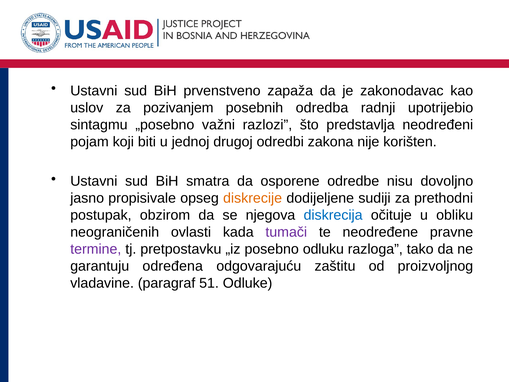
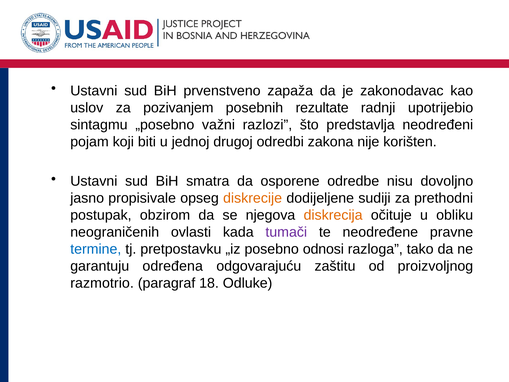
odredba: odredba -> rezultate
diskrecija colour: blue -> orange
termine colour: purple -> blue
odluku: odluku -> odnosi
vladavine: vladavine -> razmotrio
51: 51 -> 18
